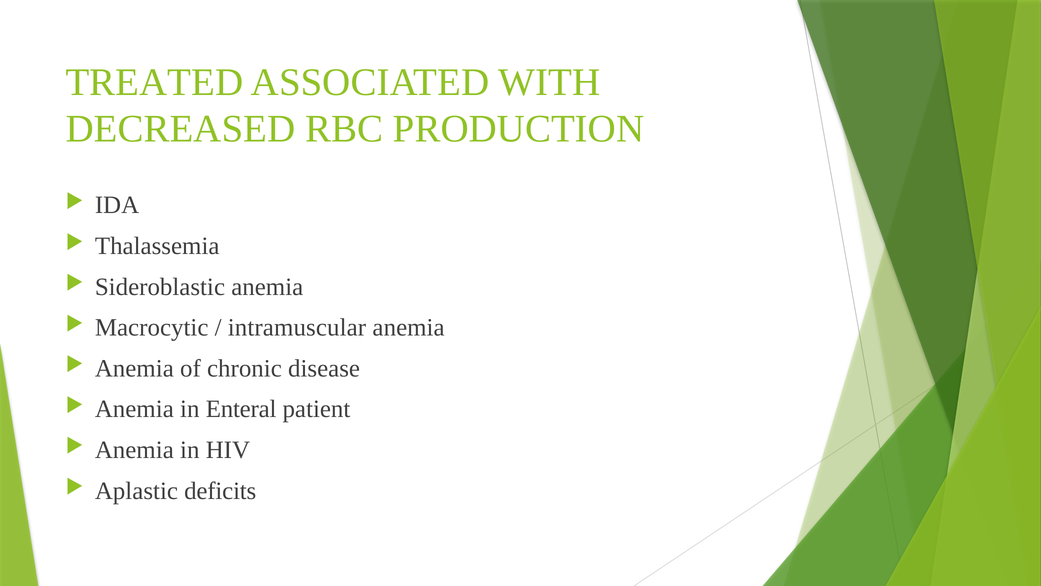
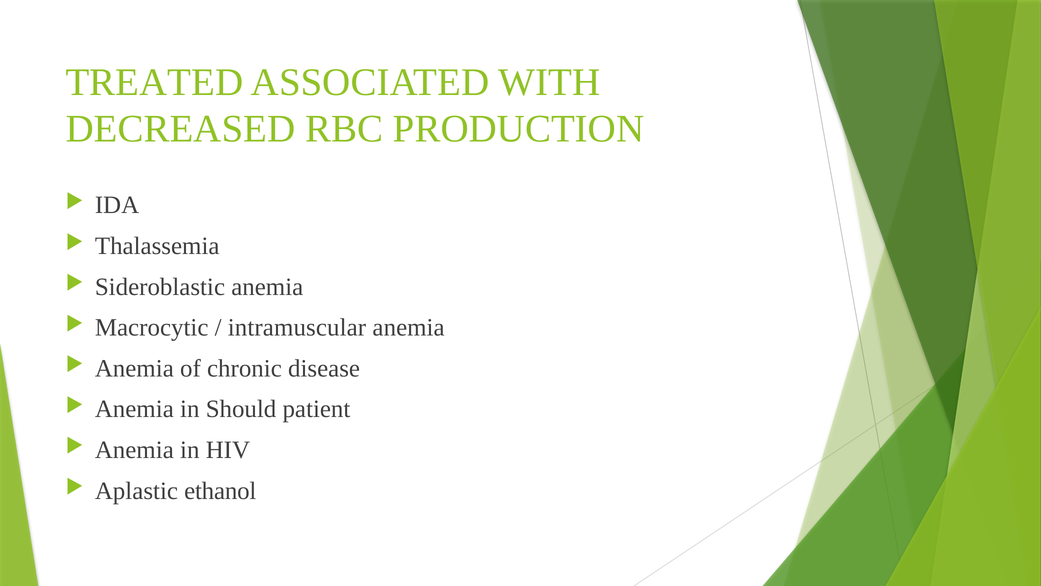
Enteral: Enteral -> Should
deficits: deficits -> ethanol
